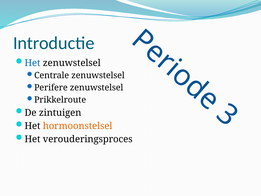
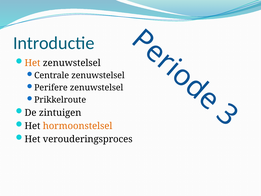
Het at (32, 63) colour: blue -> orange
